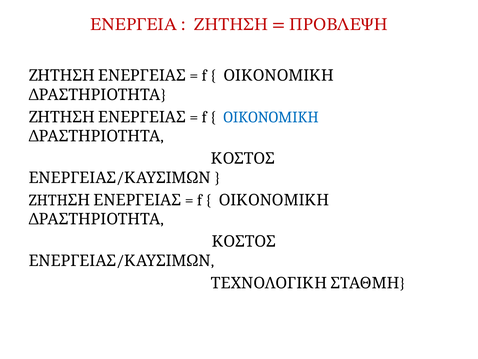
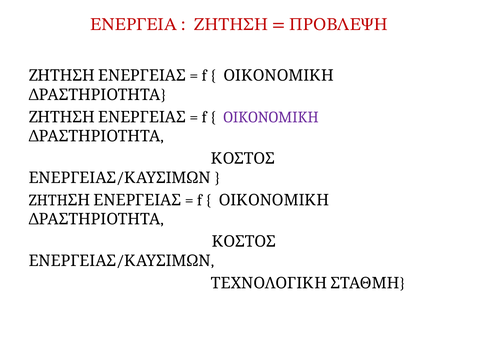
OIKONOMIKH colour: blue -> purple
